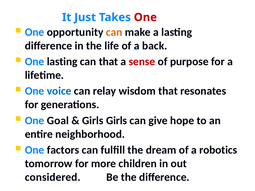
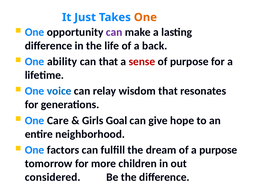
One at (145, 17) colour: red -> orange
can at (114, 32) colour: orange -> purple
One lasting: lasting -> ability
Goal: Goal -> Care
Girls Girls: Girls -> Goal
a robotics: robotics -> purpose
